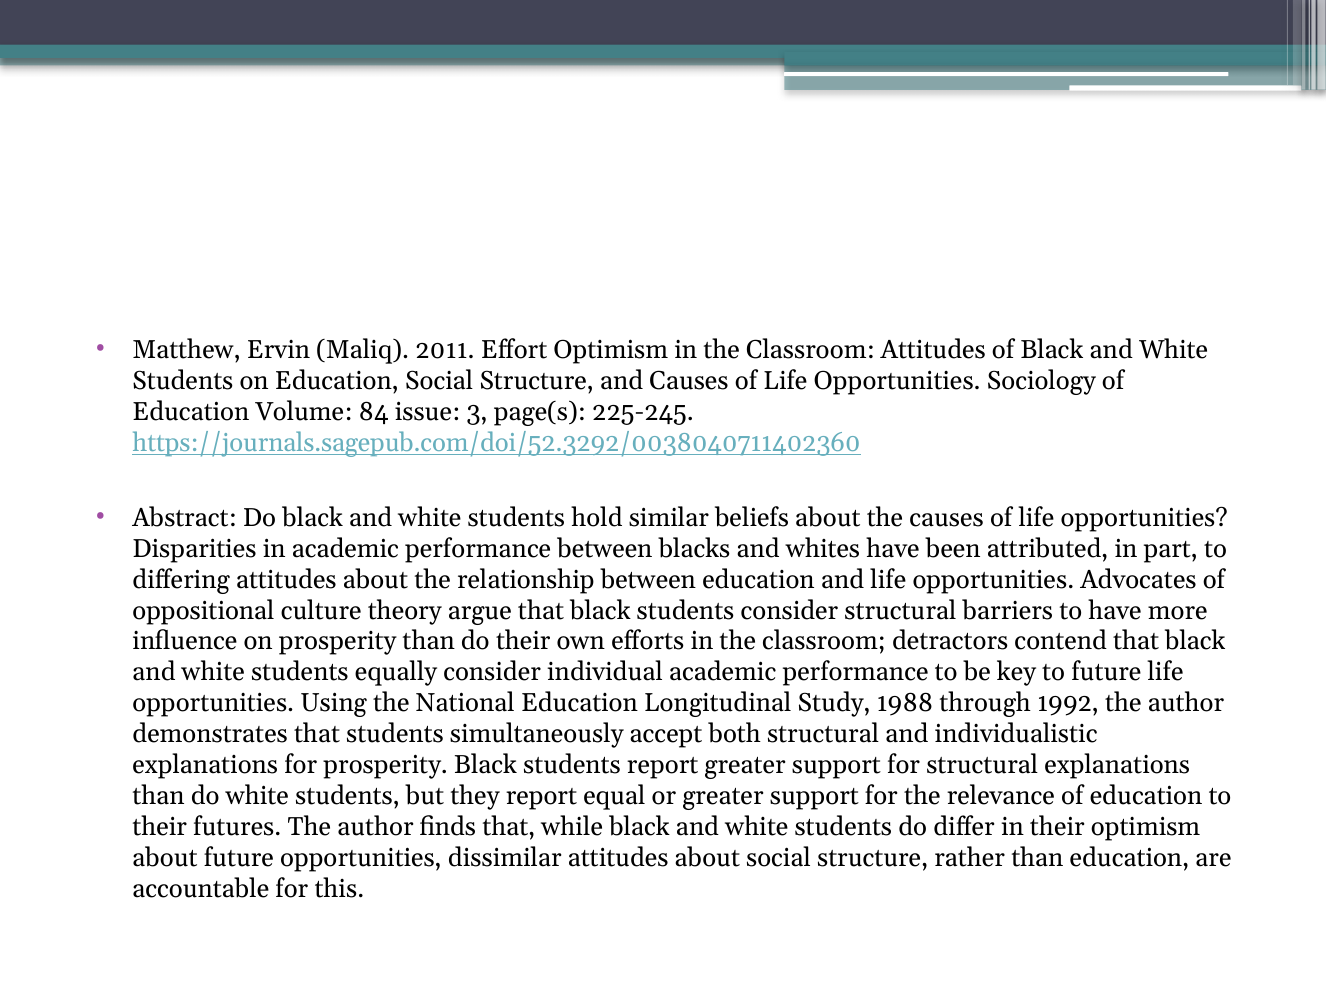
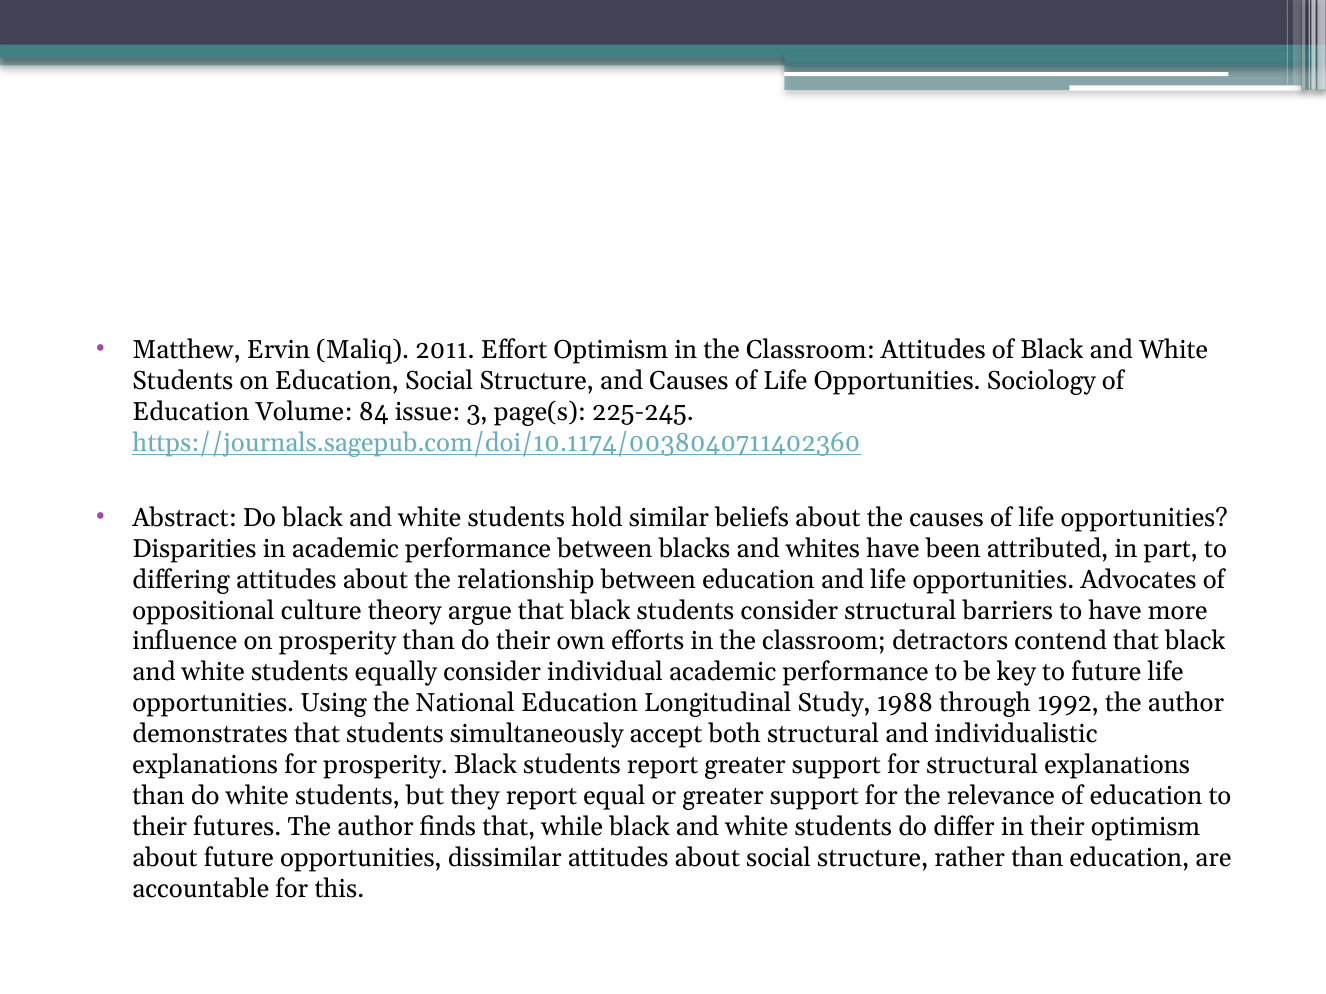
https://journals.sagepub.com/doi/52.3292/0038040711402360: https://journals.sagepub.com/doi/52.3292/0038040711402360 -> https://journals.sagepub.com/doi/10.1174/0038040711402360
